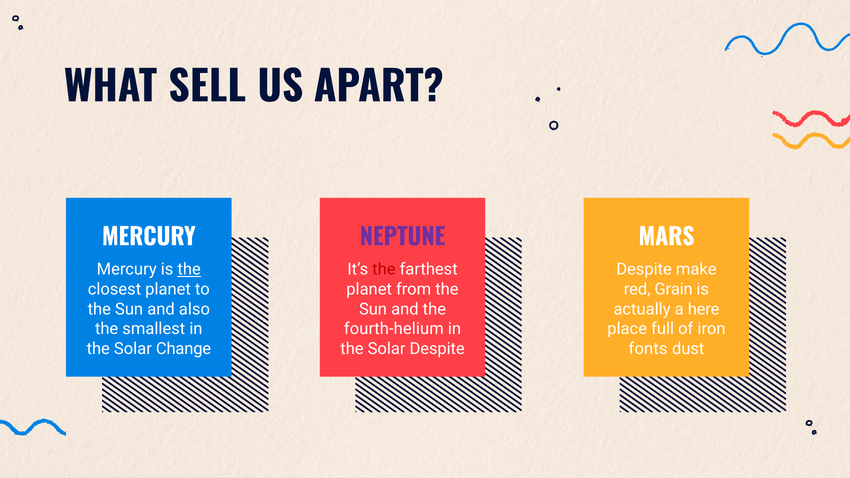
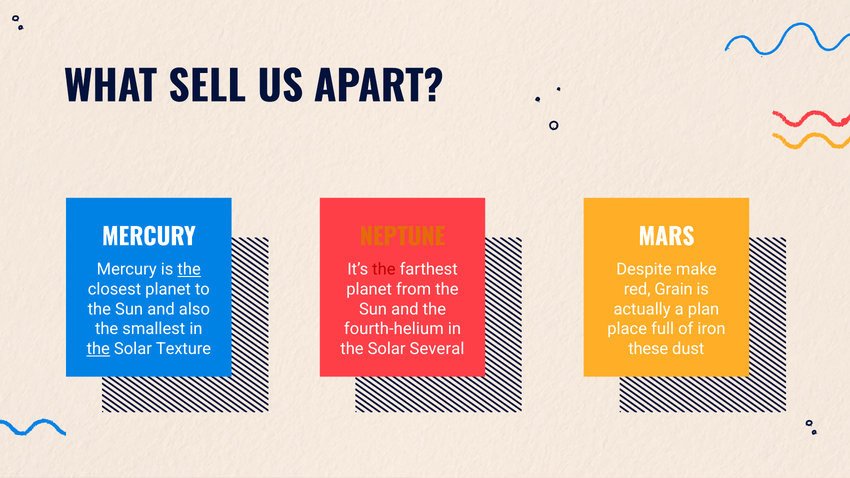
NEPTUNE colour: purple -> orange
here: here -> plan
the at (98, 349) underline: none -> present
Change: Change -> Texture
Solar Despite: Despite -> Several
fonts: fonts -> these
